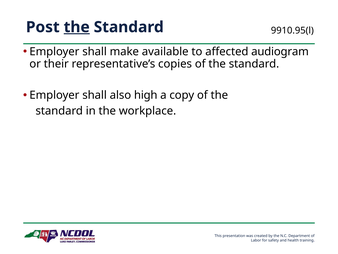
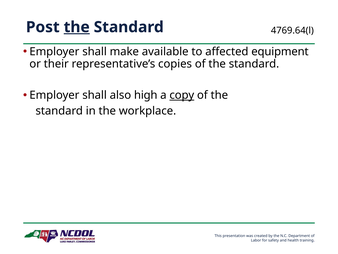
9910.95(l: 9910.95(l -> 4769.64(l
audiogram: audiogram -> equipment
copy underline: none -> present
